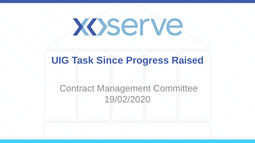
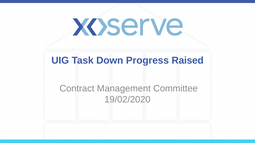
Since: Since -> Down
